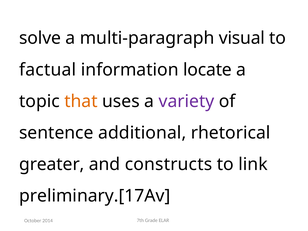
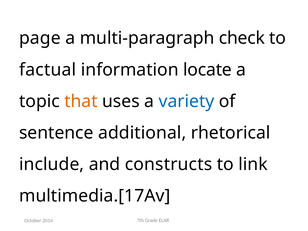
solve: solve -> page
visual: visual -> check
variety colour: purple -> blue
greater: greater -> include
preliminary.[17Av: preliminary.[17Av -> multimedia.[17Av
